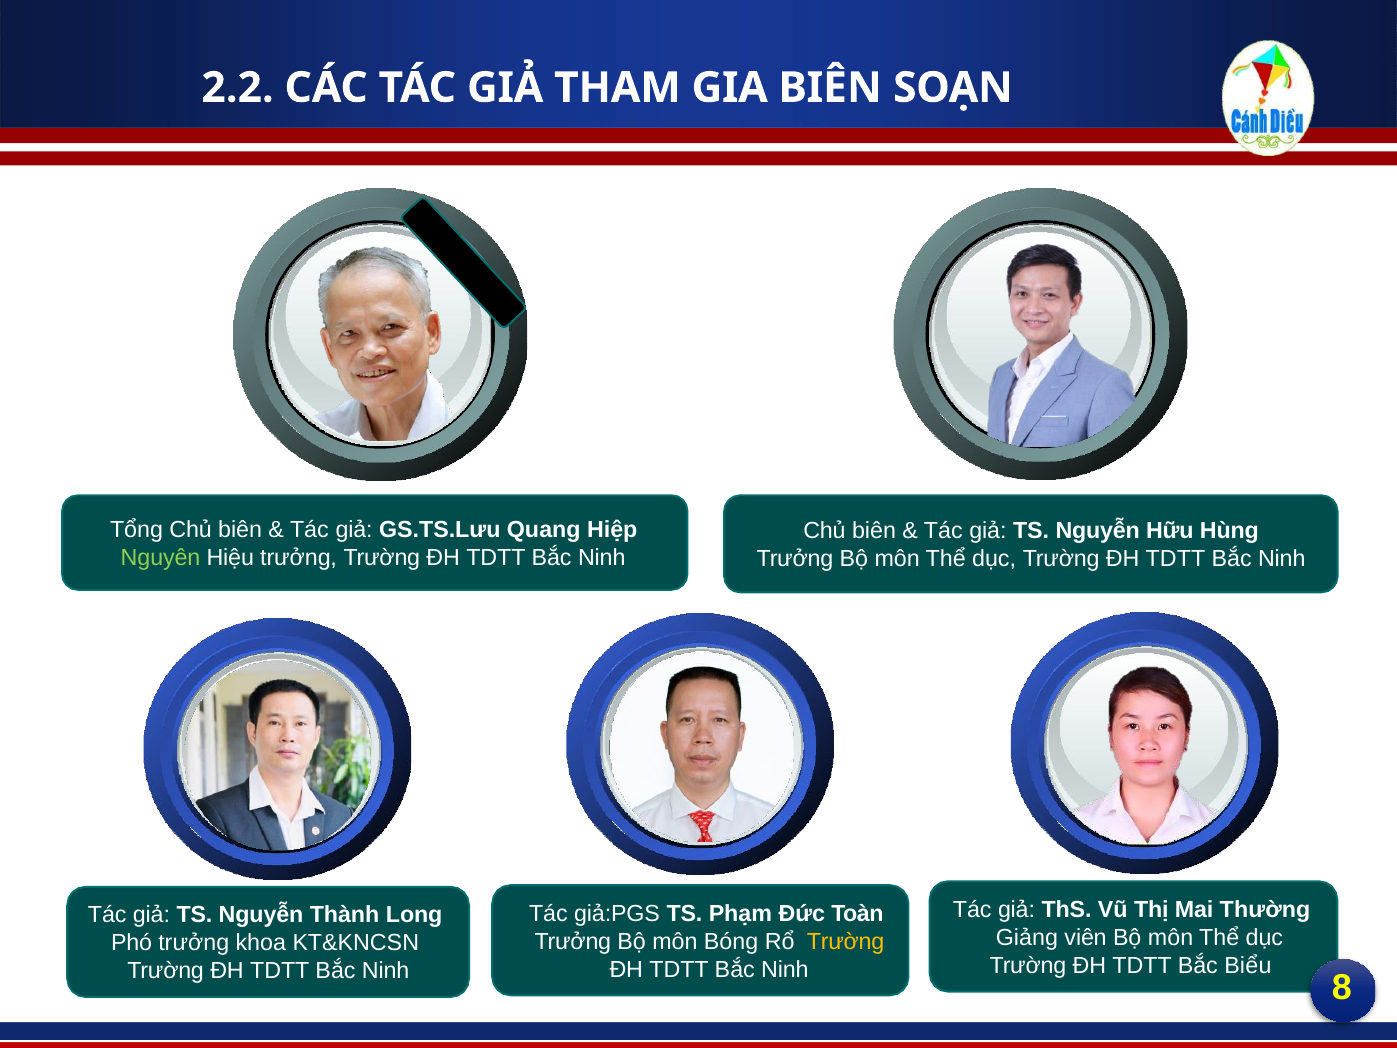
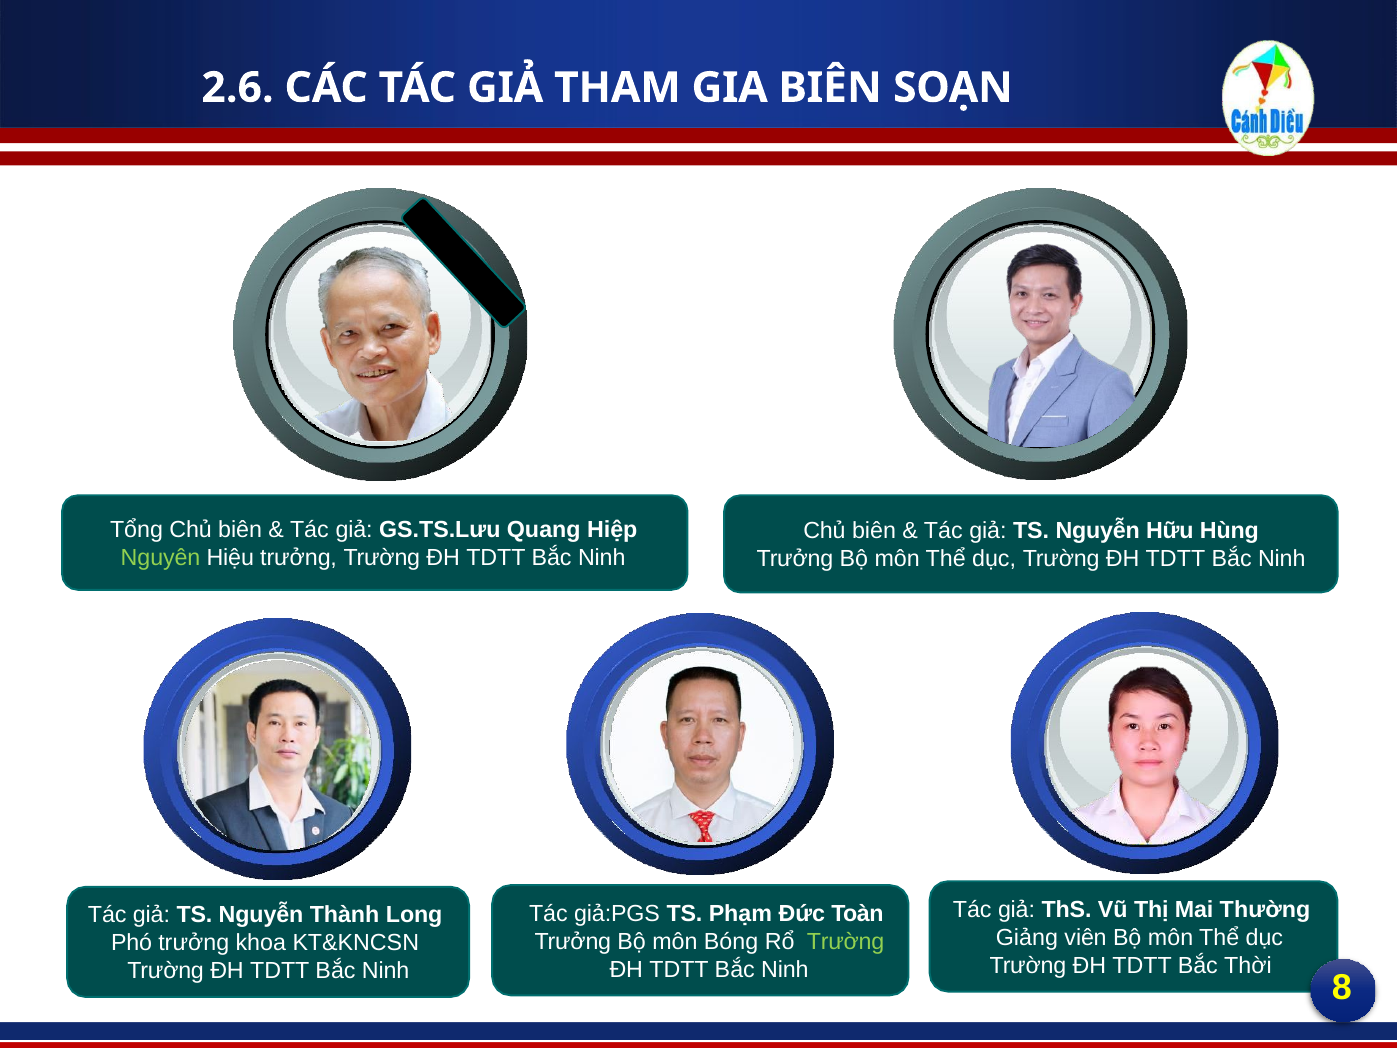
2.2: 2.2 -> 2.6
Trường at (846, 941) colour: yellow -> light green
Biểu: Biểu -> Thời
